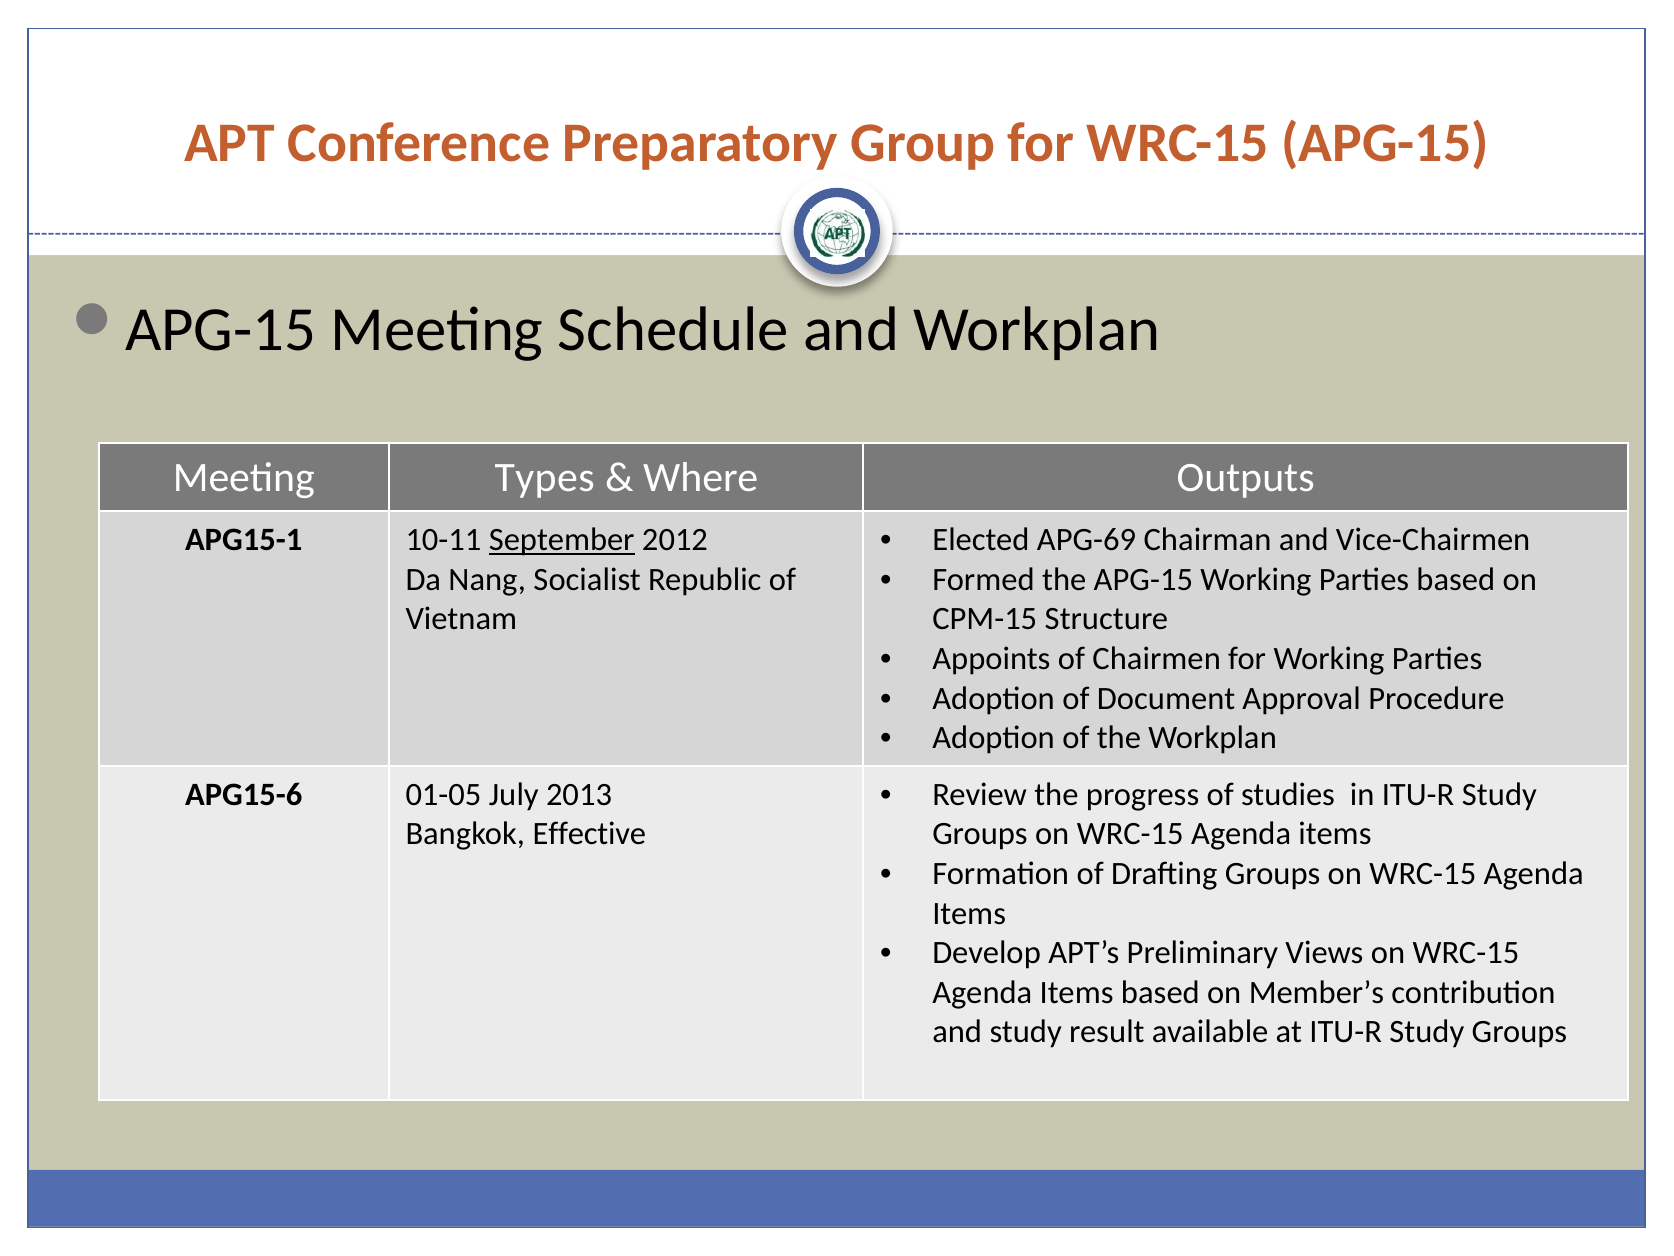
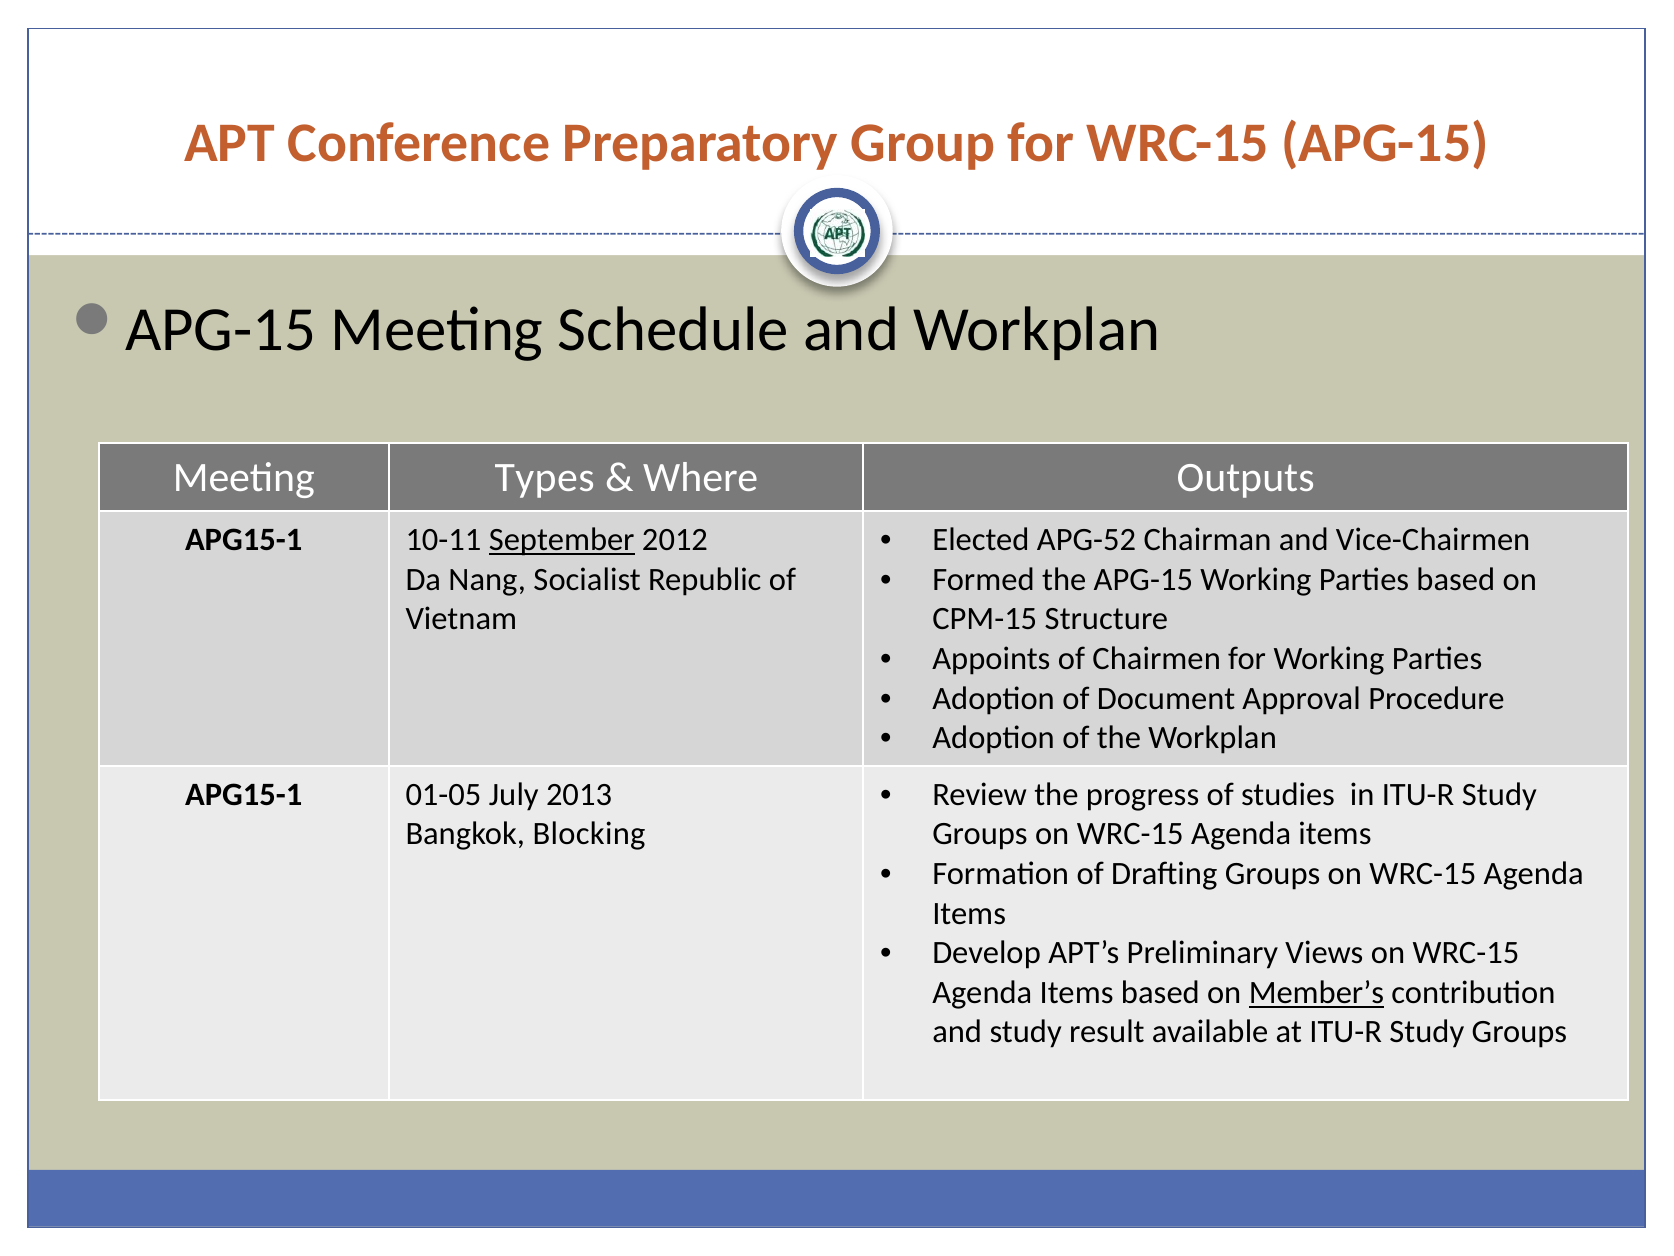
APG-69: APG-69 -> APG-52
APG15-6 at (244, 794): APG15-6 -> APG15-1
Effective: Effective -> Blocking
Member’s underline: none -> present
